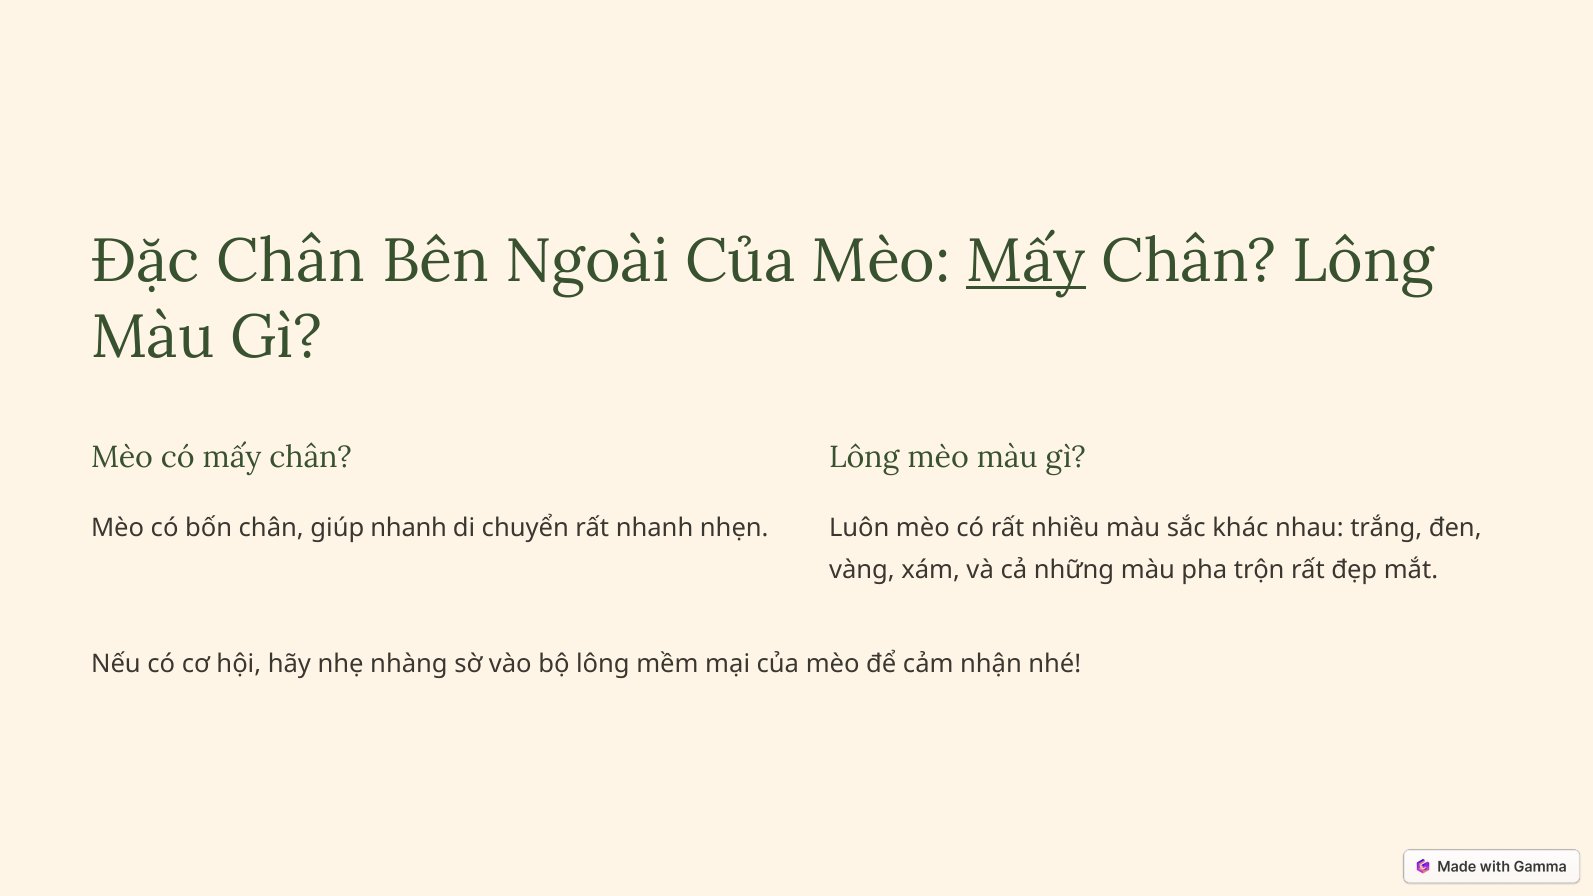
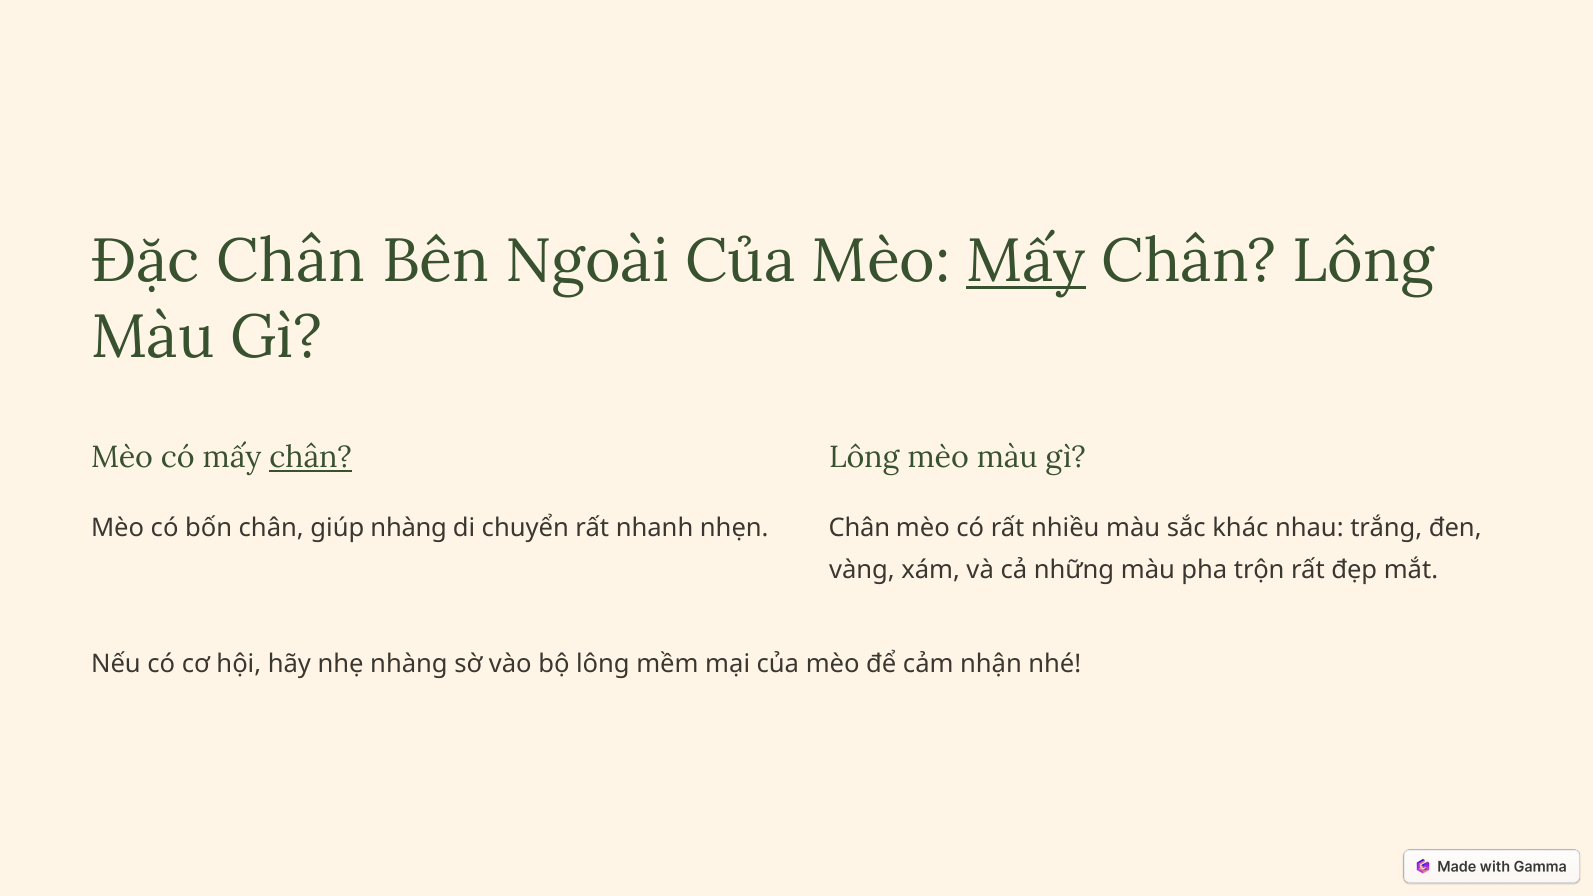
chân at (311, 458) underline: none -> present
giúp nhanh: nhanh -> nhàng
Luôn at (859, 528): Luôn -> Chân
